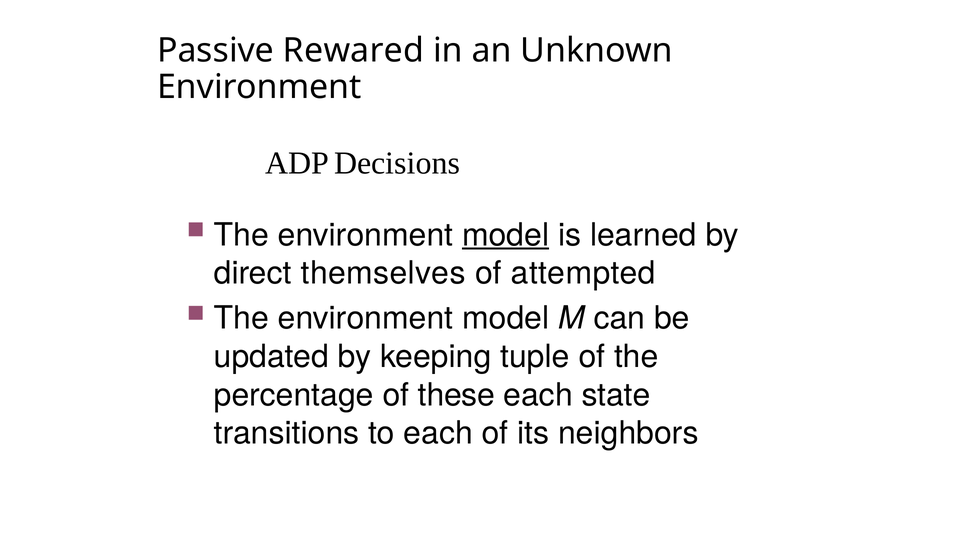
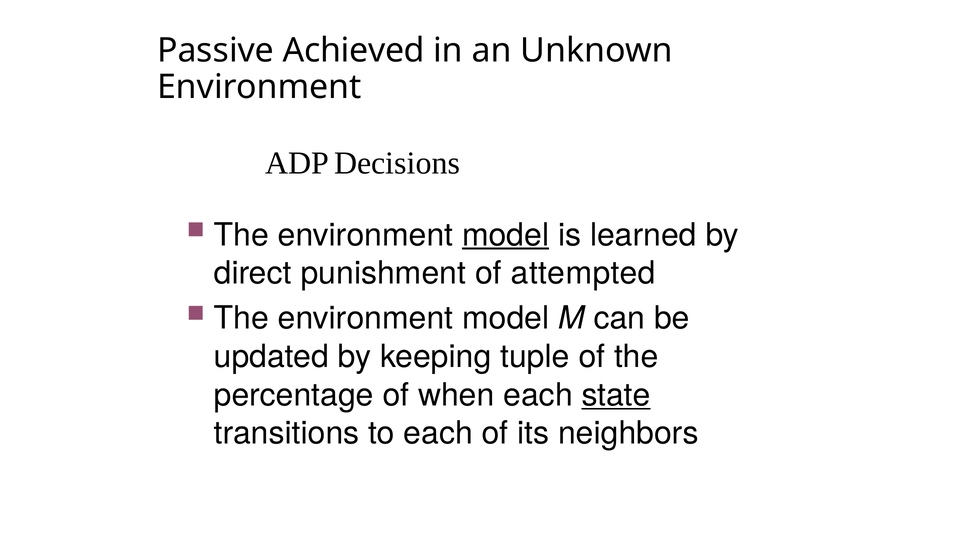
Rewared: Rewared -> Achieved
themselves: themselves -> punishment
these: these -> when
state underline: none -> present
